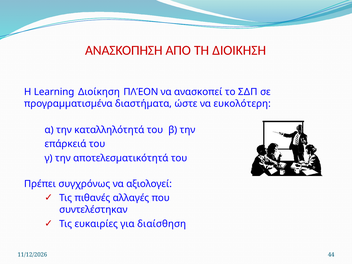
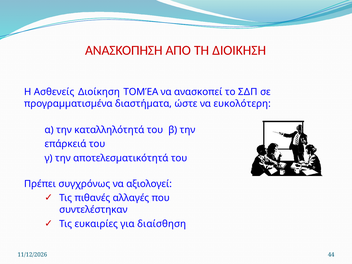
Learning: Learning -> Ασθενείς
ΠΛΈΟΝ: ΠΛΈΟΝ -> ΤΟΜΈΑ
